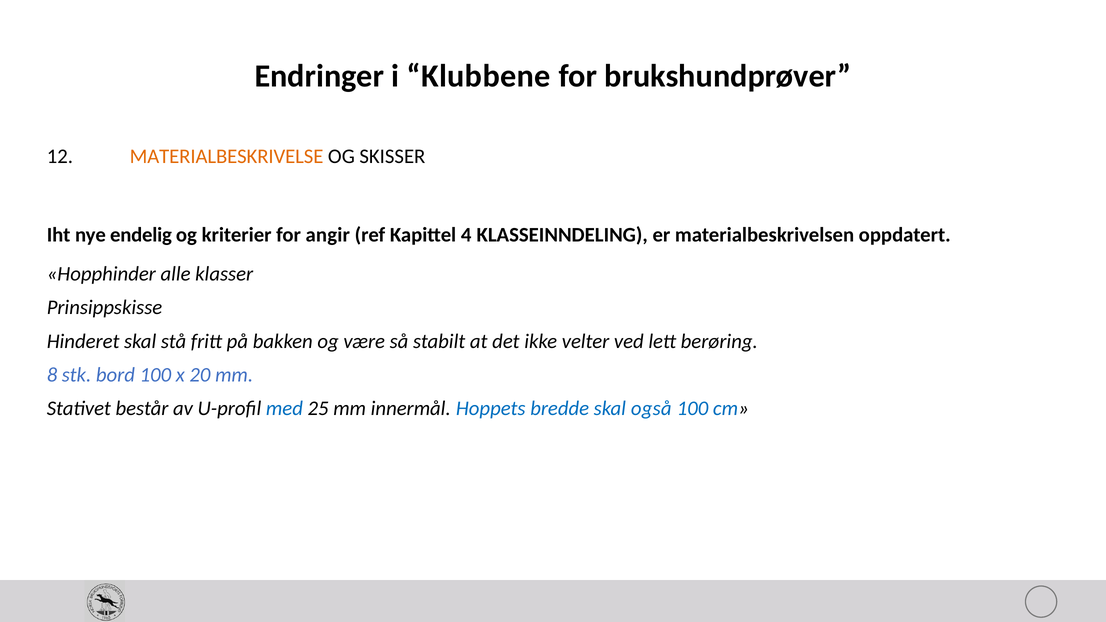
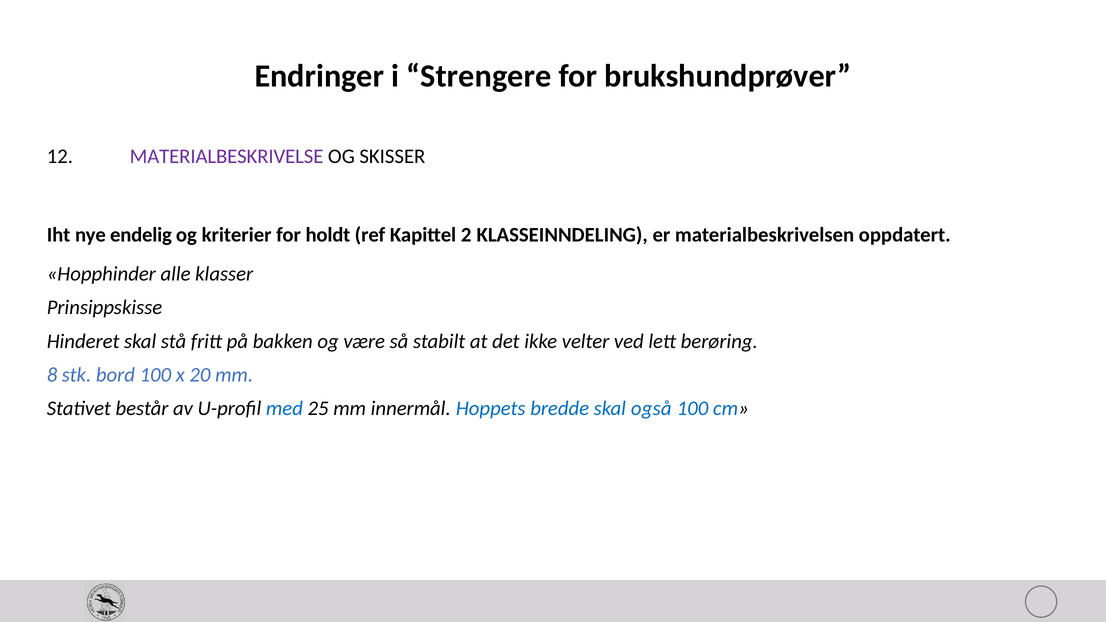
Klubbene: Klubbene -> Strengere
MATERIALBESKRIVELSE colour: orange -> purple
angir: angir -> holdt
4: 4 -> 2
